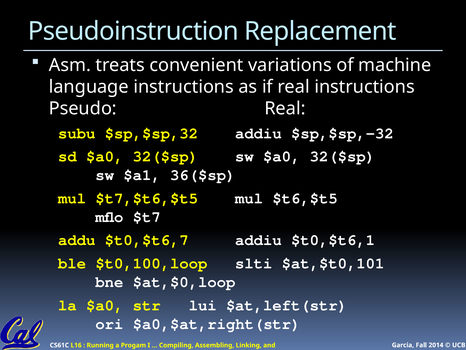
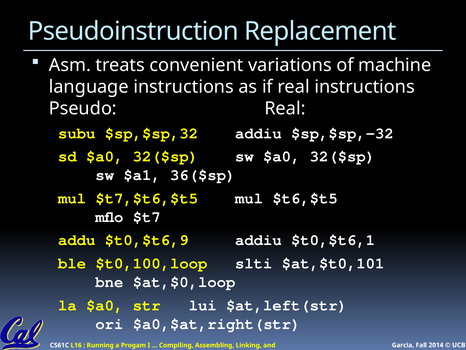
$t0,$t6,7: $t0,$t6,7 -> $t0,$t6,9
